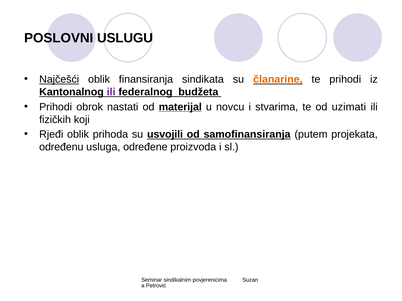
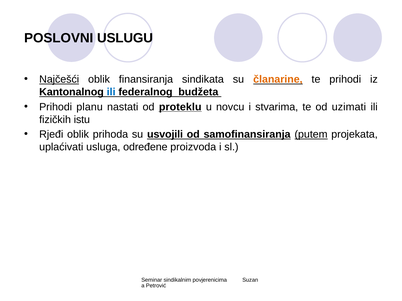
ili at (111, 92) colour: purple -> blue
obrok: obrok -> planu
materijal: materijal -> proteklu
koji: koji -> istu
putem underline: none -> present
određenu: određenu -> uplaćivati
